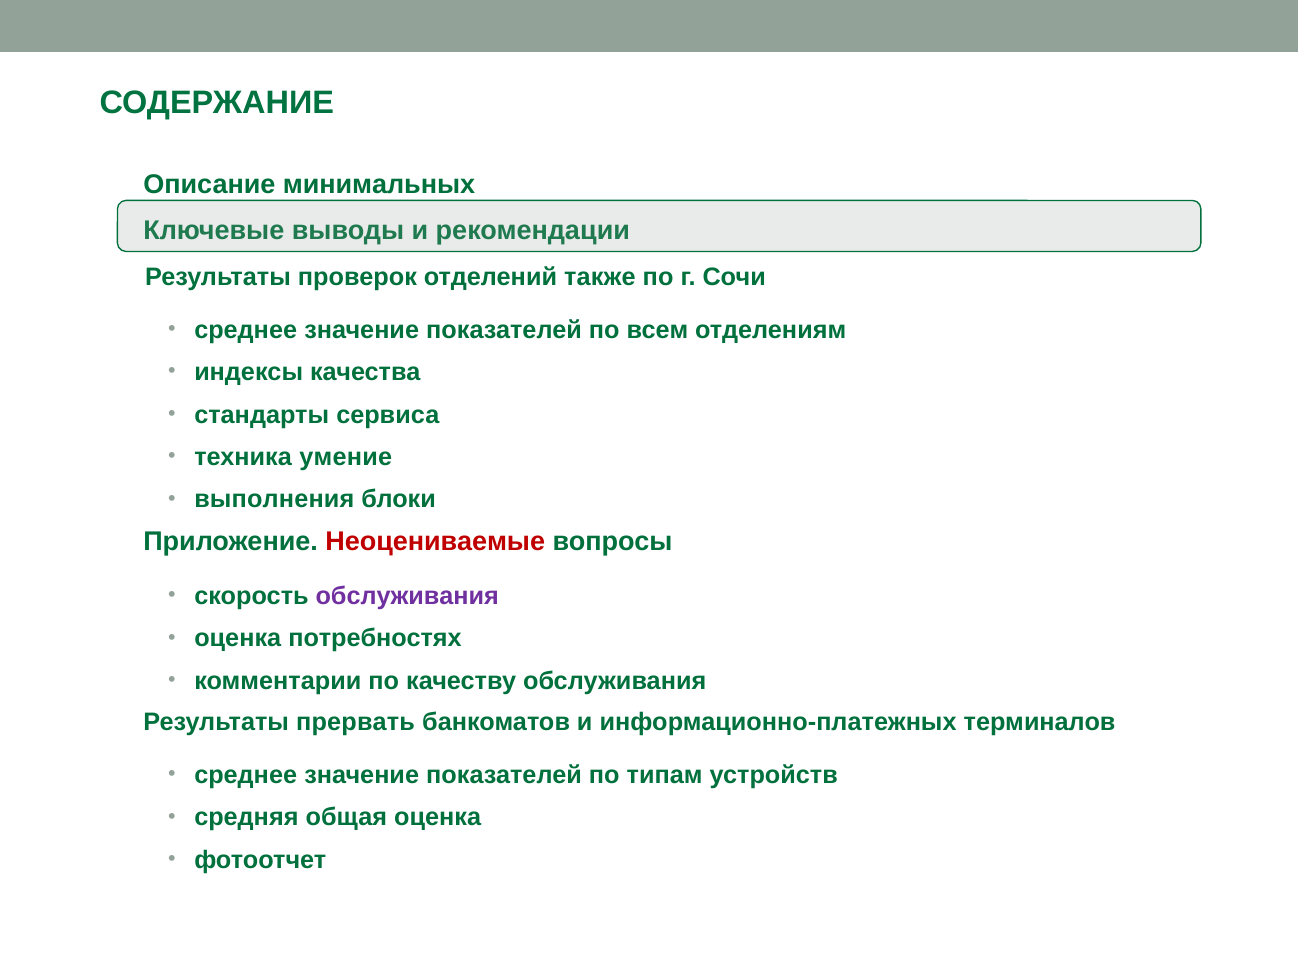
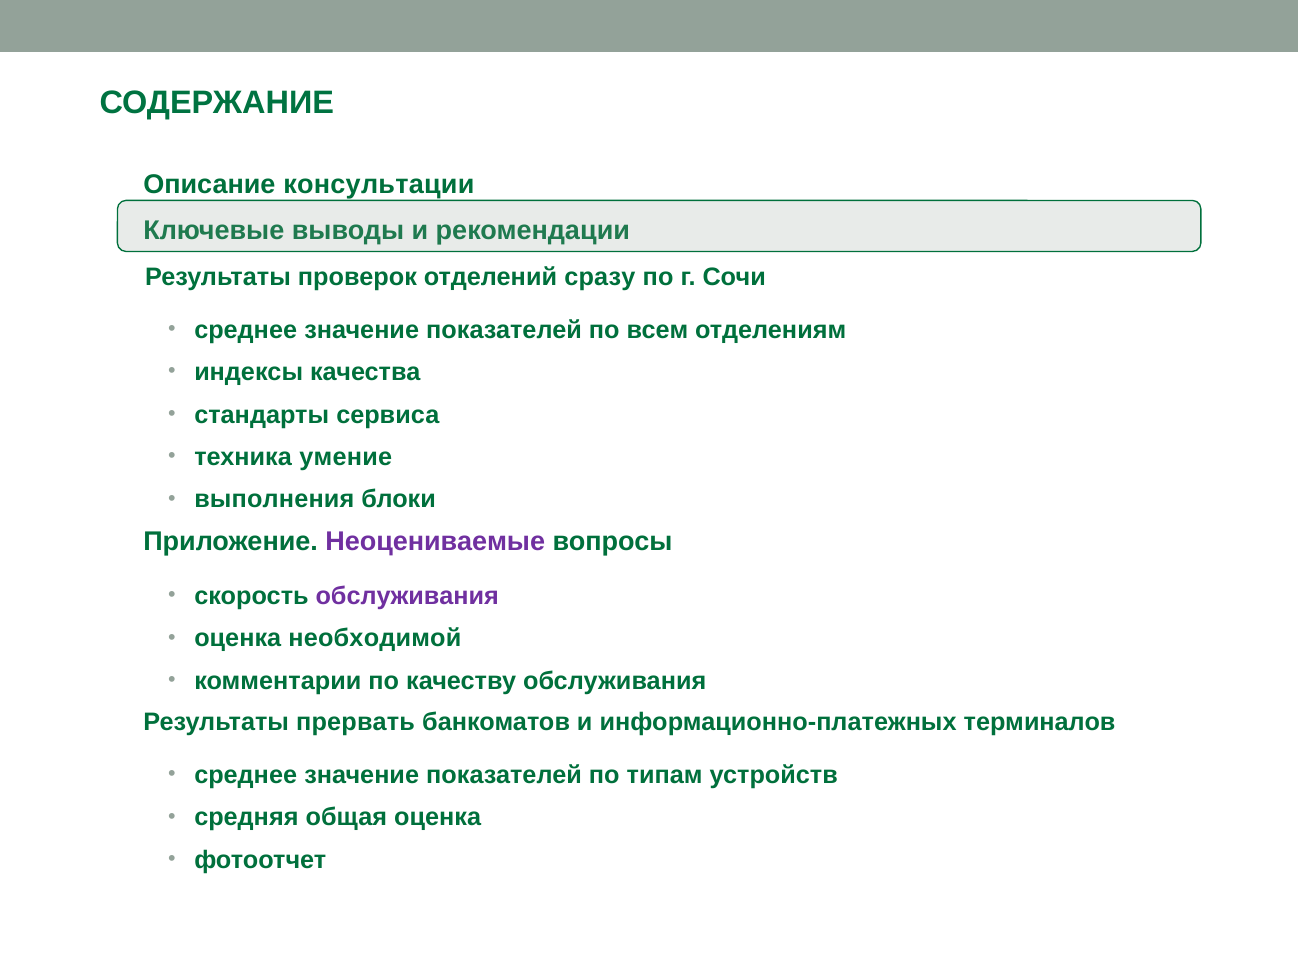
минимальных: минимальных -> консультации
также: также -> сразу
Неоцениваемые colour: red -> purple
потребностях: потребностях -> необходимой
